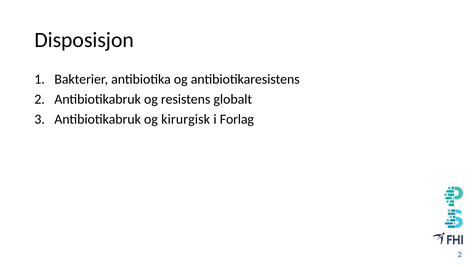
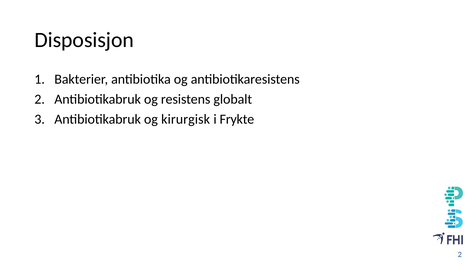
Forlag: Forlag -> Frykte
